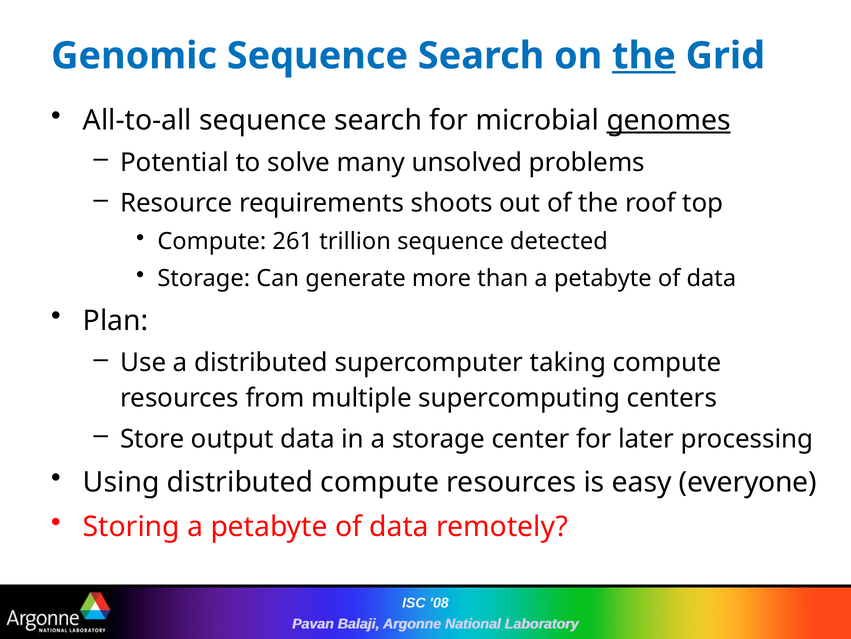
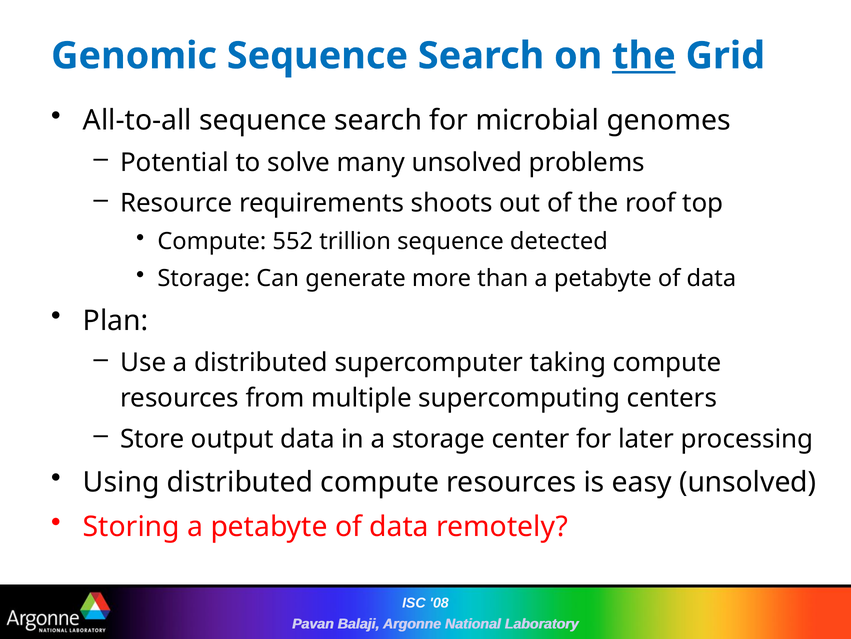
genomes underline: present -> none
261: 261 -> 552
easy everyone: everyone -> unsolved
